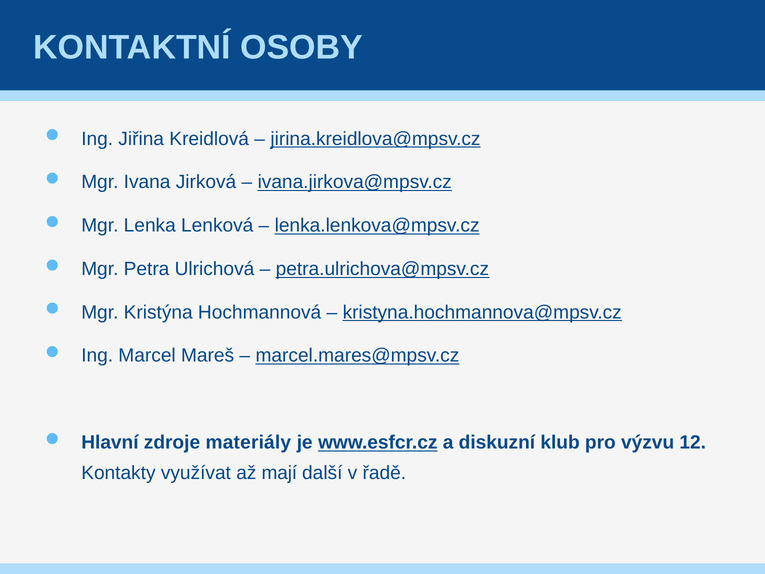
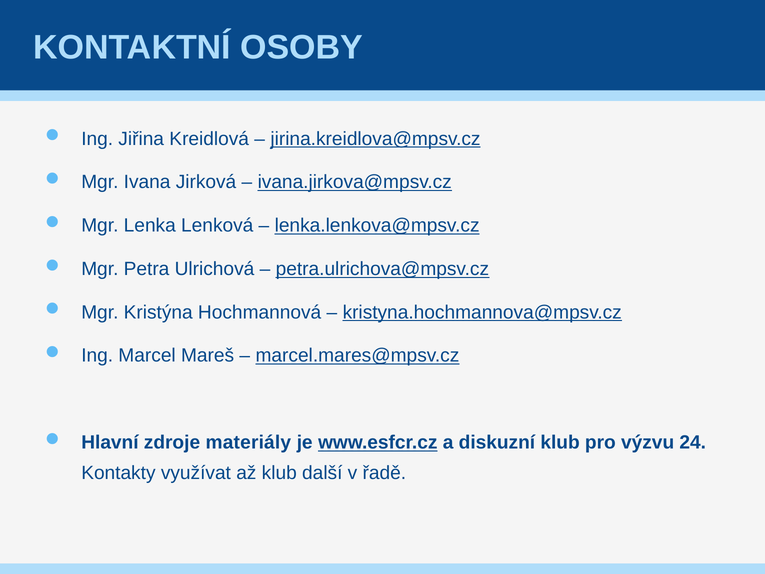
12: 12 -> 24
až mají: mají -> klub
